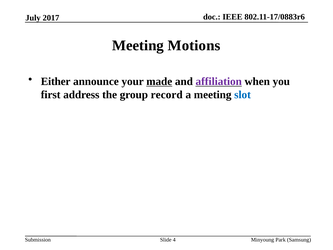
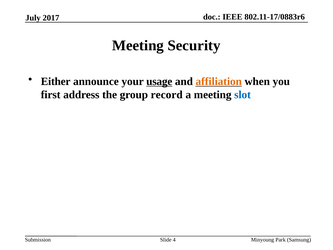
Motions: Motions -> Security
made: made -> usage
affiliation colour: purple -> orange
